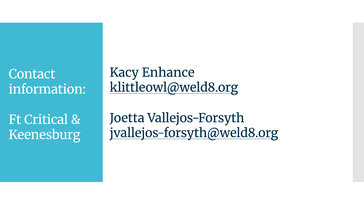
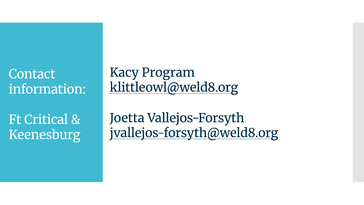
Enhance: Enhance -> Program
